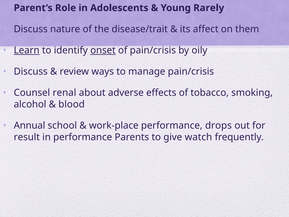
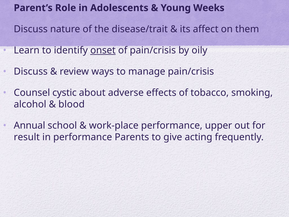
Rarely: Rarely -> Weeks
Learn underline: present -> none
renal: renal -> cystic
drops: drops -> upper
watch: watch -> acting
